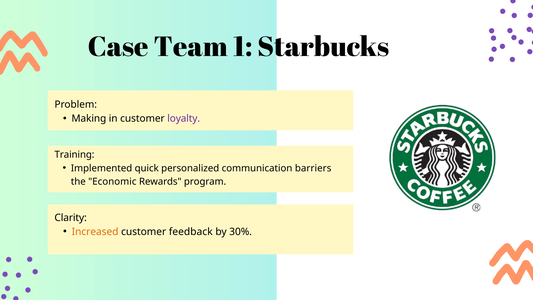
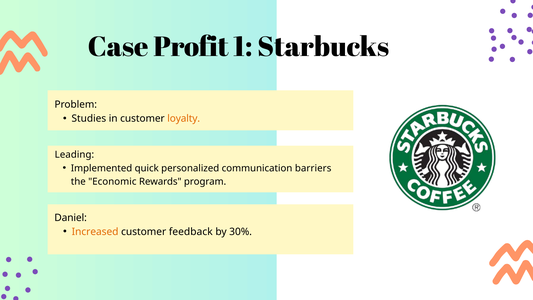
Team: Team -> Profit
Making: Making -> Studies
loyalty colour: purple -> orange
Training: Training -> Leading
Clarity: Clarity -> Daniel
